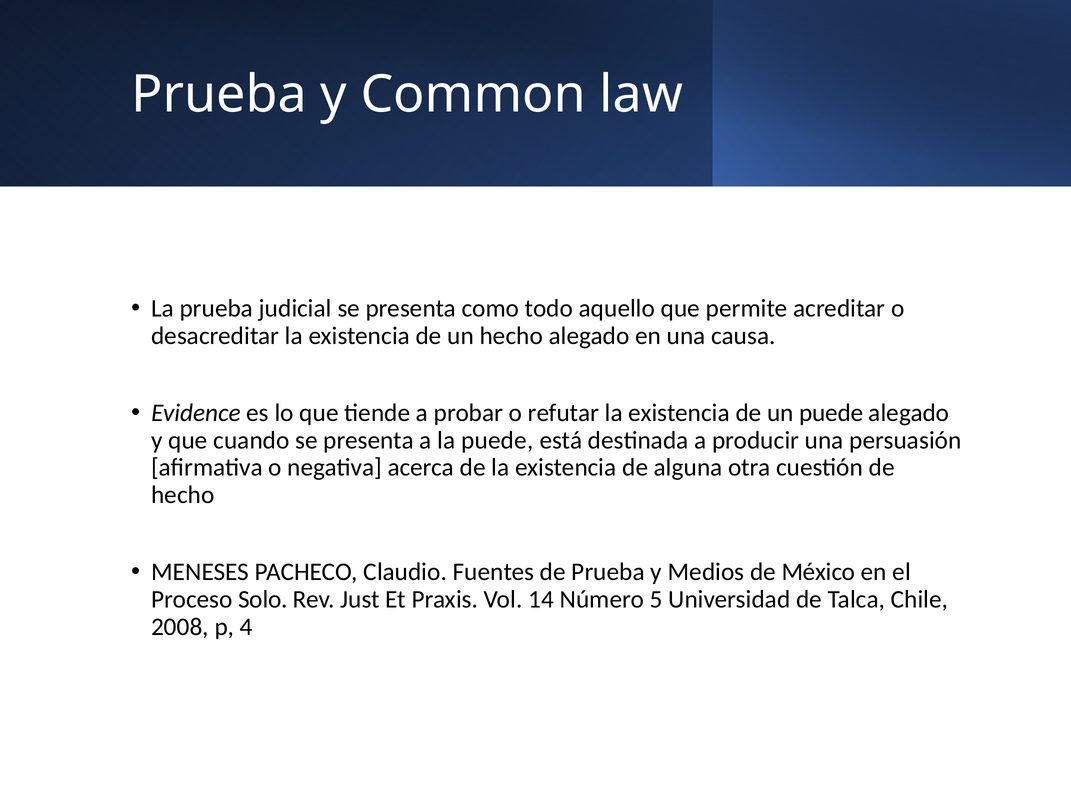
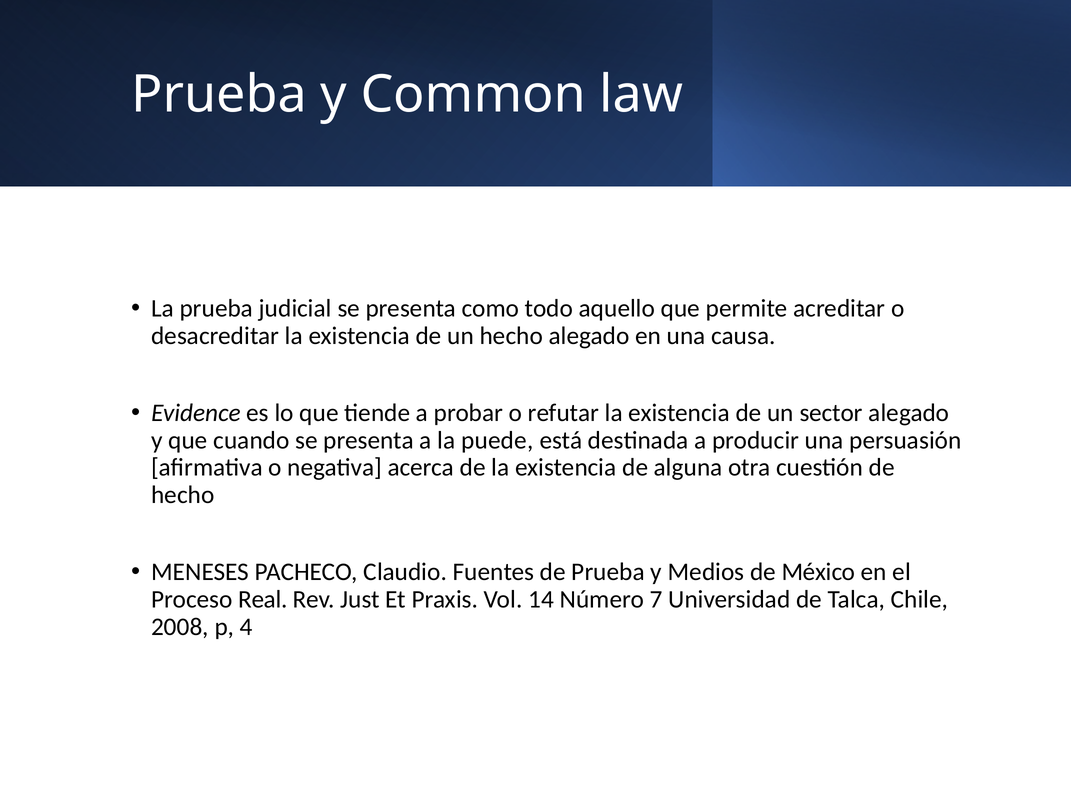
un puede: puede -> sector
Solo: Solo -> Real
5: 5 -> 7
